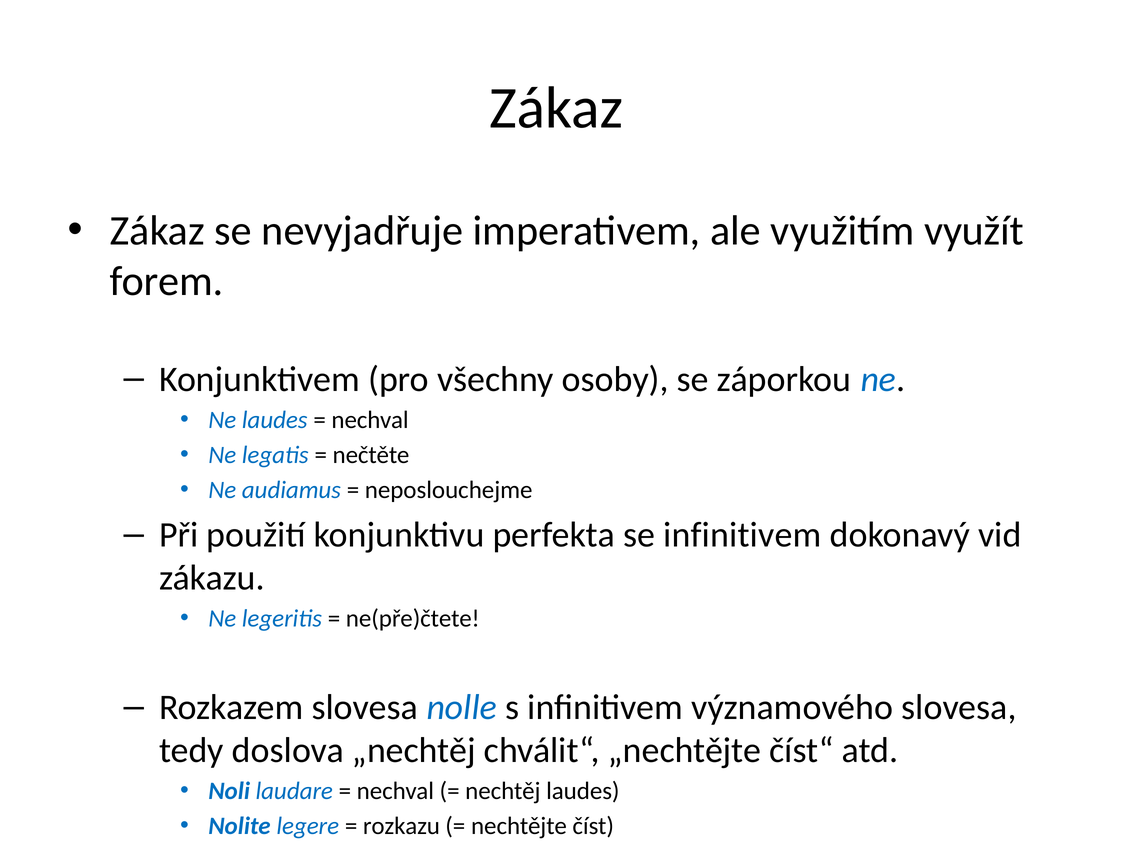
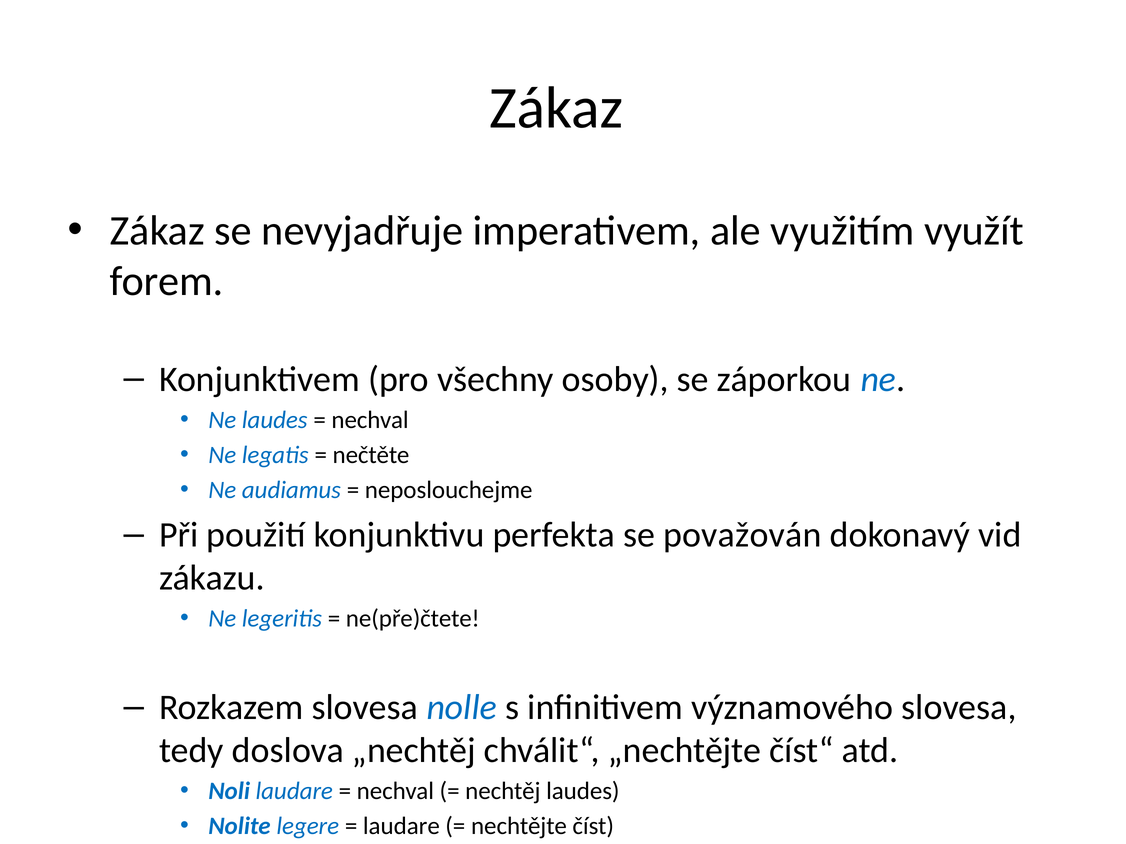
se infinitivem: infinitivem -> považován
rozkazu at (401, 827): rozkazu -> laudare
